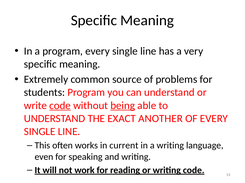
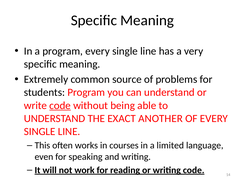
being underline: present -> none
current: current -> courses
a writing: writing -> limited
